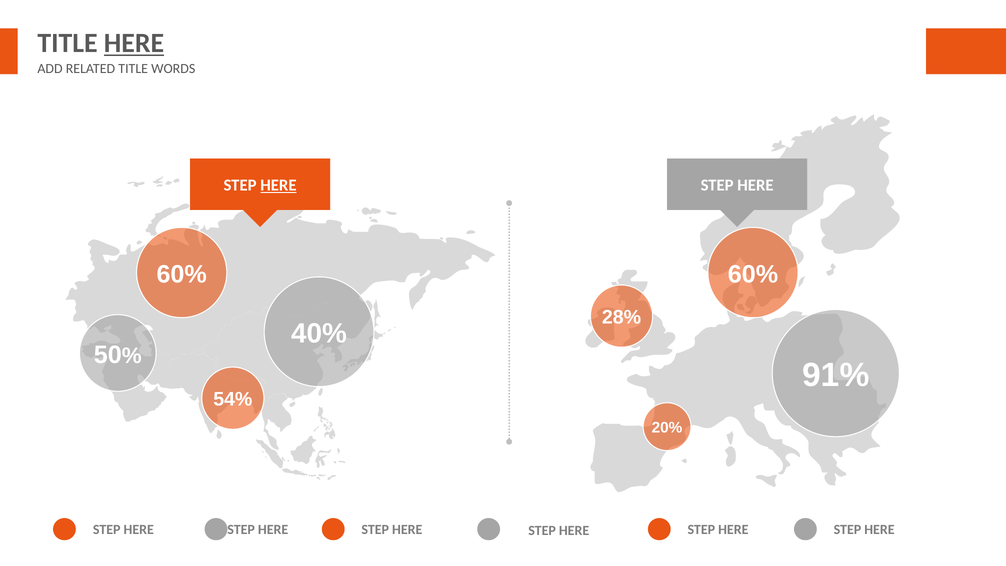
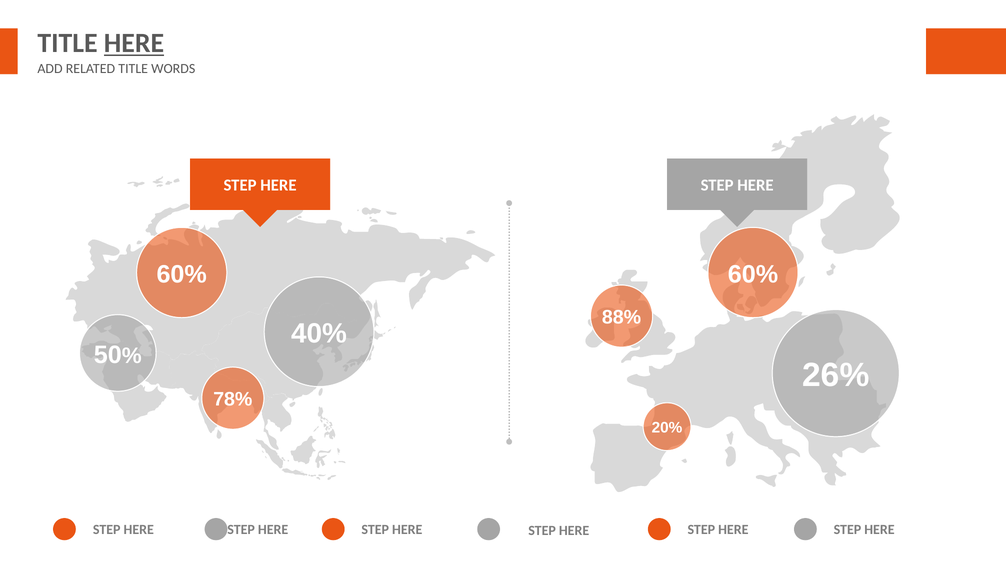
HERE at (278, 185) underline: present -> none
28%: 28% -> 88%
91%: 91% -> 26%
54%: 54% -> 78%
